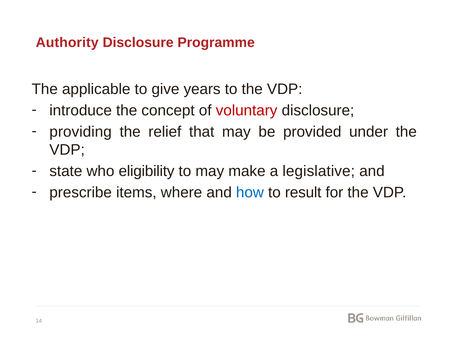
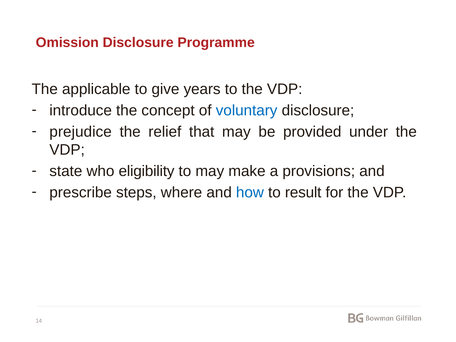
Authority: Authority -> Omission
voluntary colour: red -> blue
providing: providing -> prejudice
legislative: legislative -> provisions
items: items -> steps
